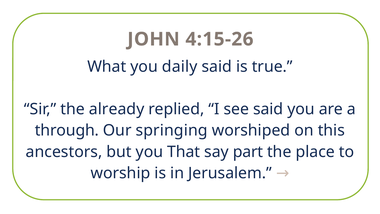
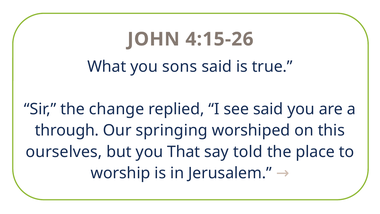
daily: daily -> sons
already: already -> change
ancestors: ancestors -> ourselves
part: part -> told
